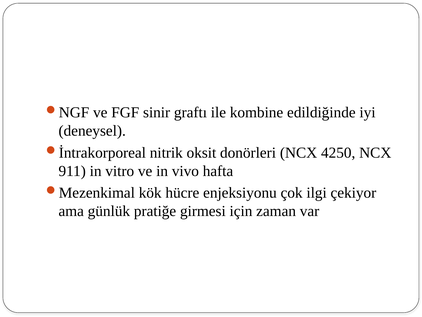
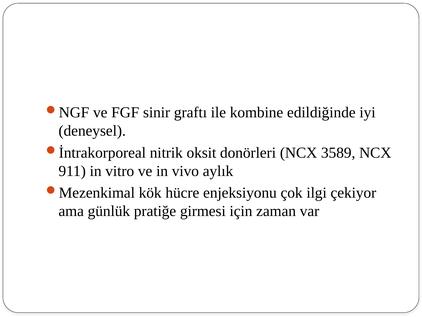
4250: 4250 -> 3589
hafta: hafta -> aylık
